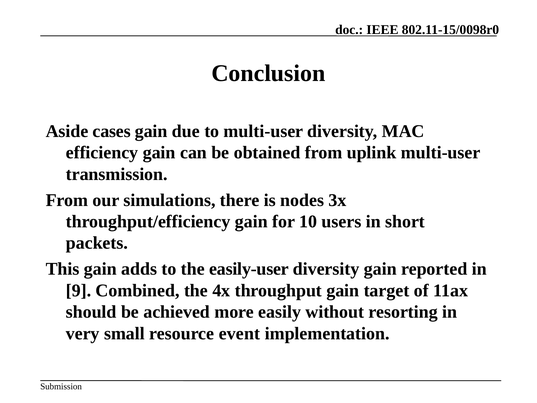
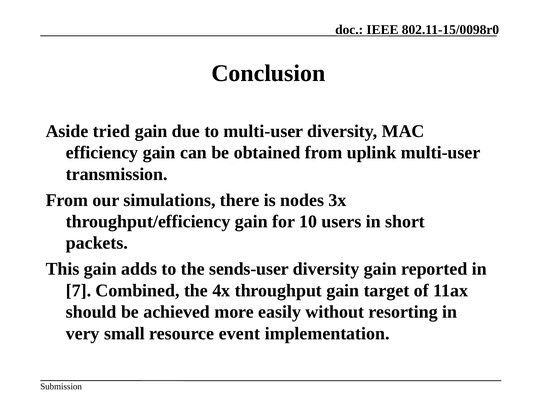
cases: cases -> tried
easily-user: easily-user -> sends-user
9: 9 -> 7
